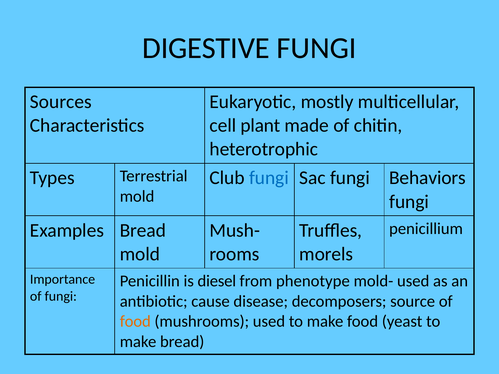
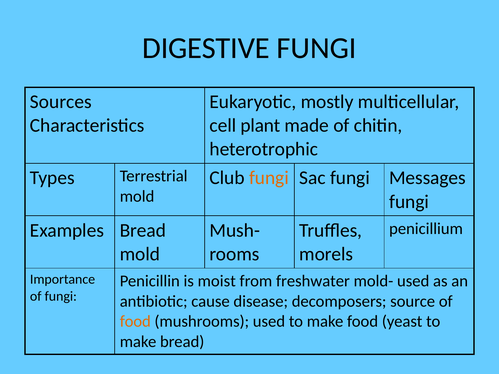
fungi at (269, 178) colour: blue -> orange
Behaviors: Behaviors -> Messages
diesel: diesel -> moist
phenotype: phenotype -> freshwater
